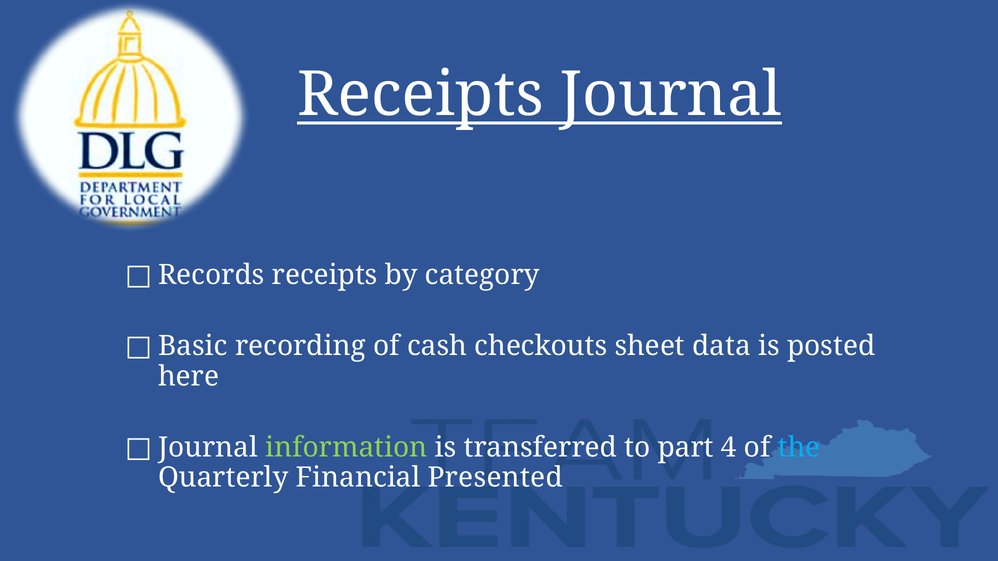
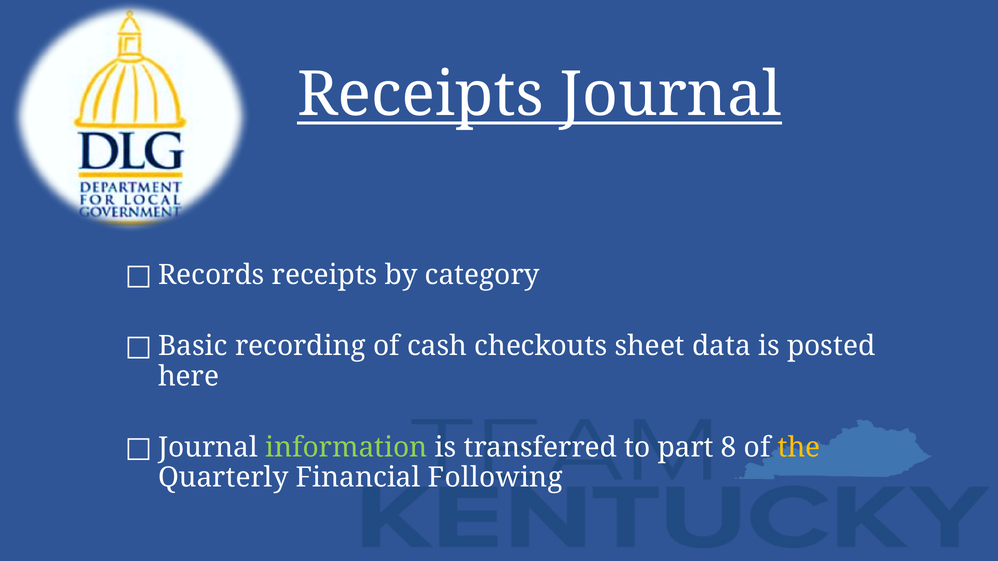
4: 4 -> 8
the colour: light blue -> yellow
Presented: Presented -> Following
